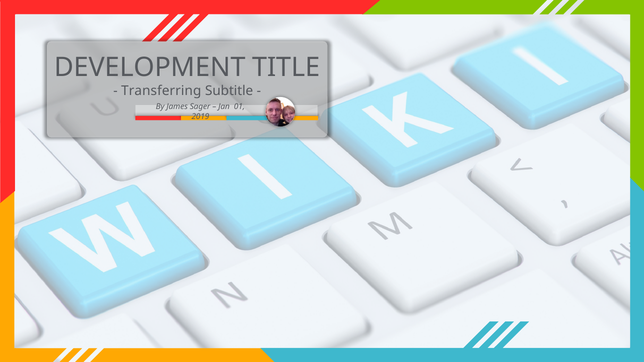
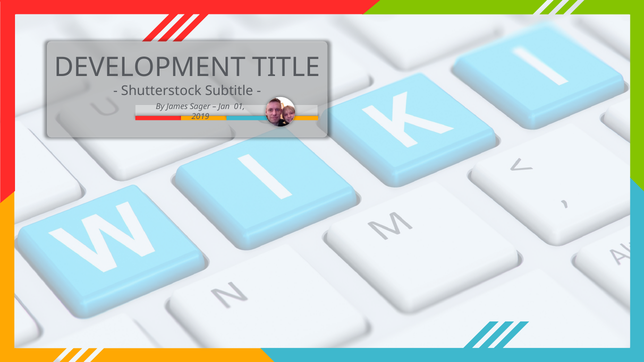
Transferring: Transferring -> Shutterstock
